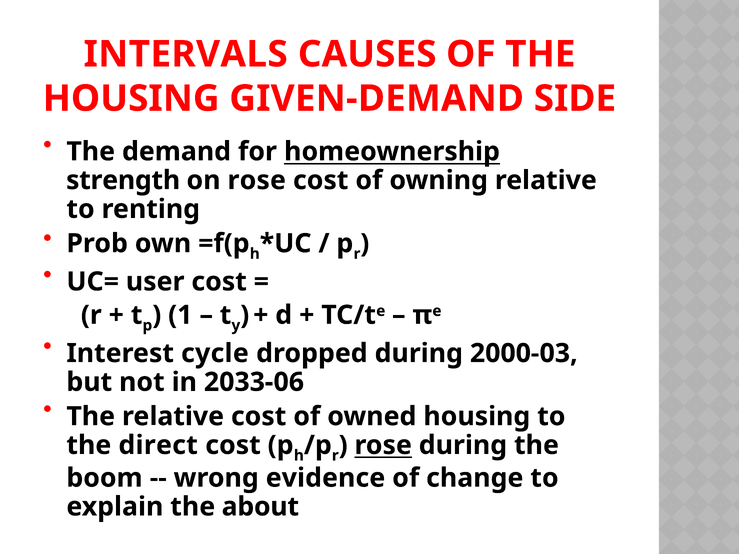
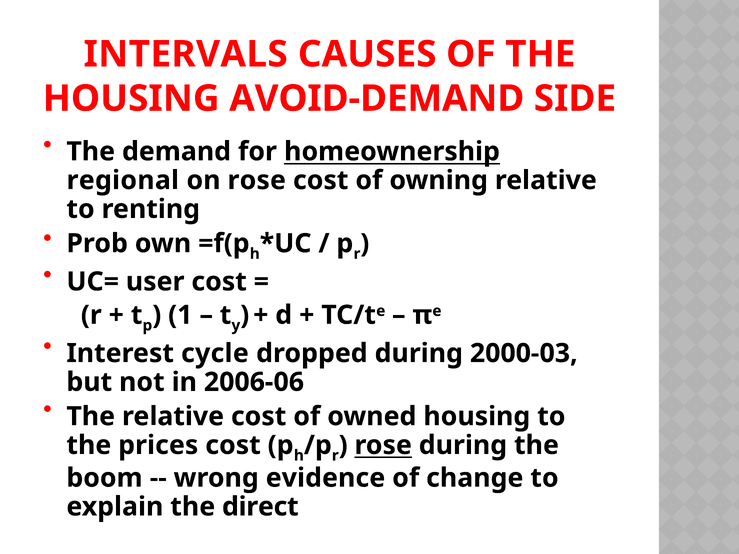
GIVEN-DEMAND: GIVEN-DEMAND -> AVOID-DEMAND
strength: strength -> regional
2033-06: 2033-06 -> 2006-06
direct: direct -> prices
about: about -> direct
